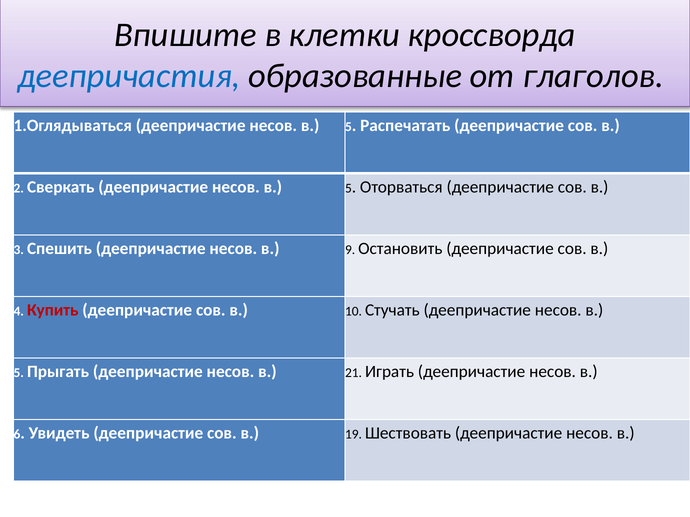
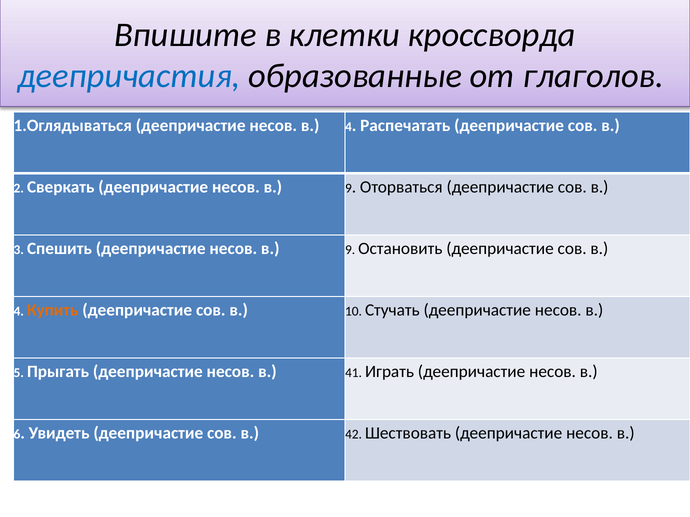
5 at (348, 127): 5 -> 4
5 at (348, 189): 5 -> 9
Купить colour: red -> orange
21: 21 -> 41
19: 19 -> 42
